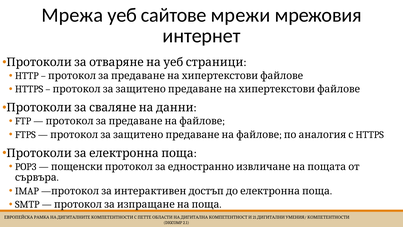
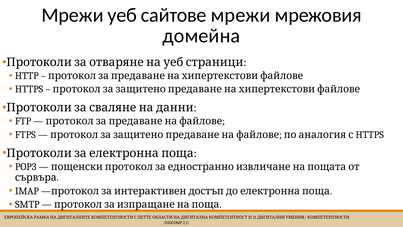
Мрежа at (72, 15): Мрежа -> Мрежи
интернет: интернет -> домейна
